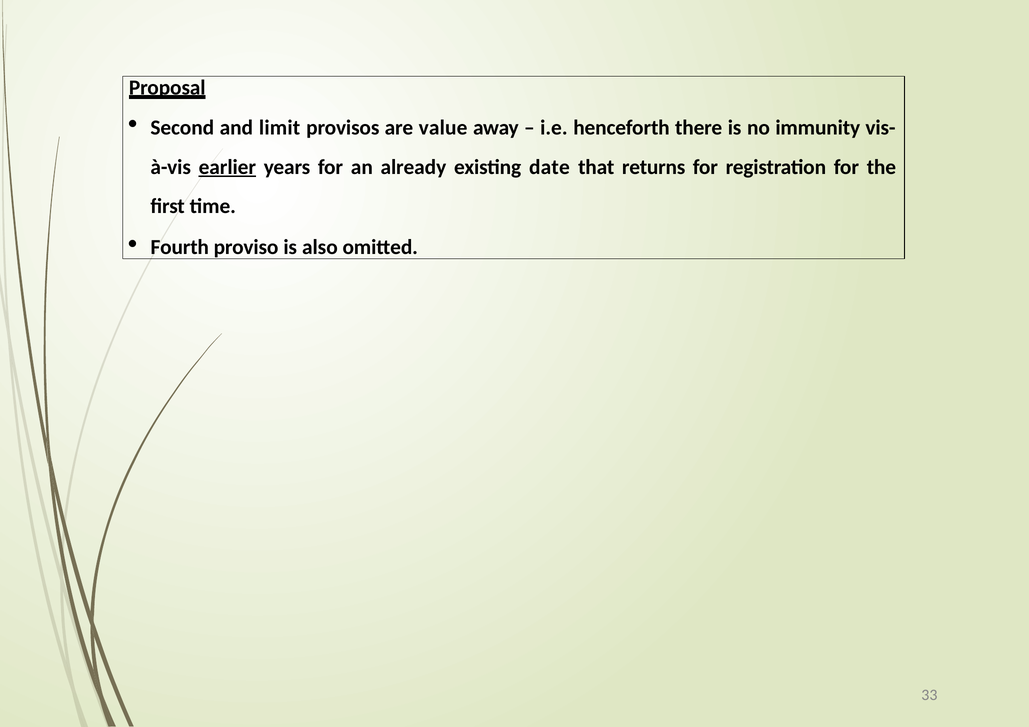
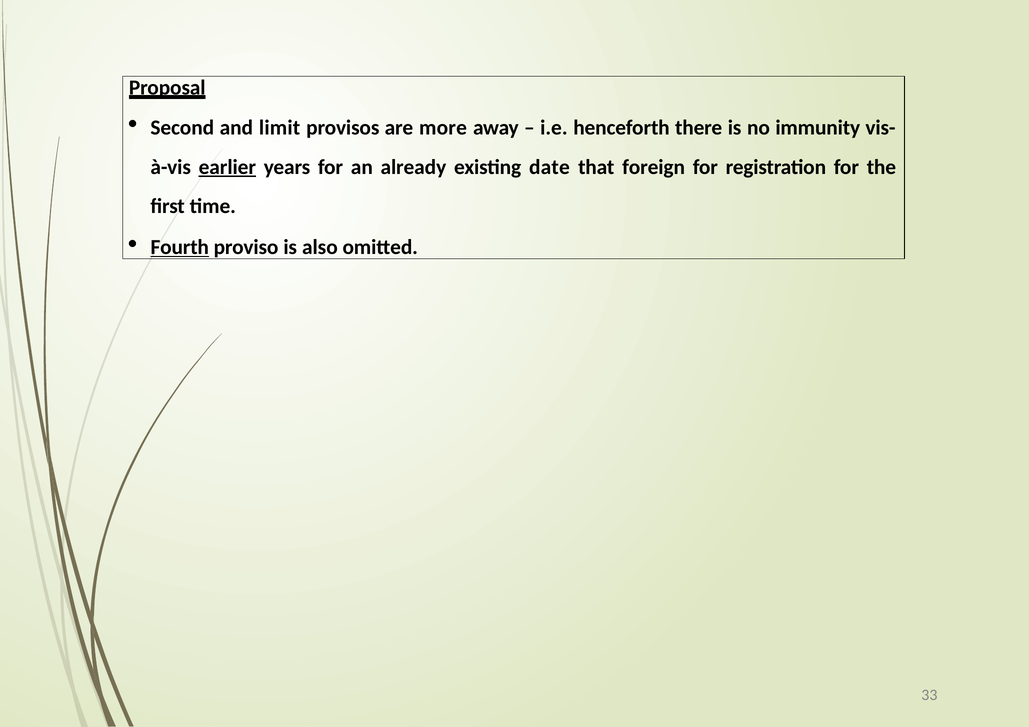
value: value -> more
returns: returns -> foreign
Fourth underline: none -> present
